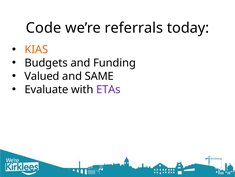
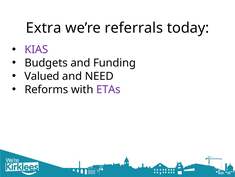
Code: Code -> Extra
KIAS colour: orange -> purple
SAME: SAME -> NEED
Evaluate: Evaluate -> Reforms
